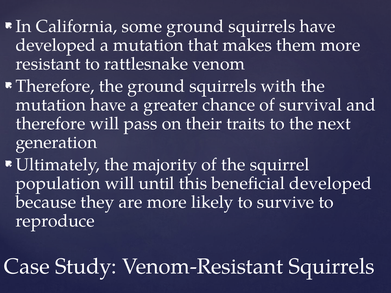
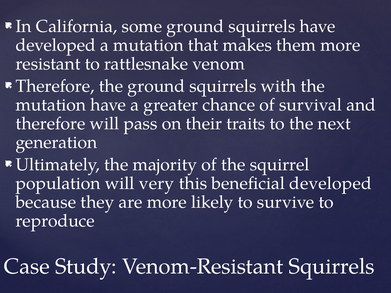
until: until -> very
